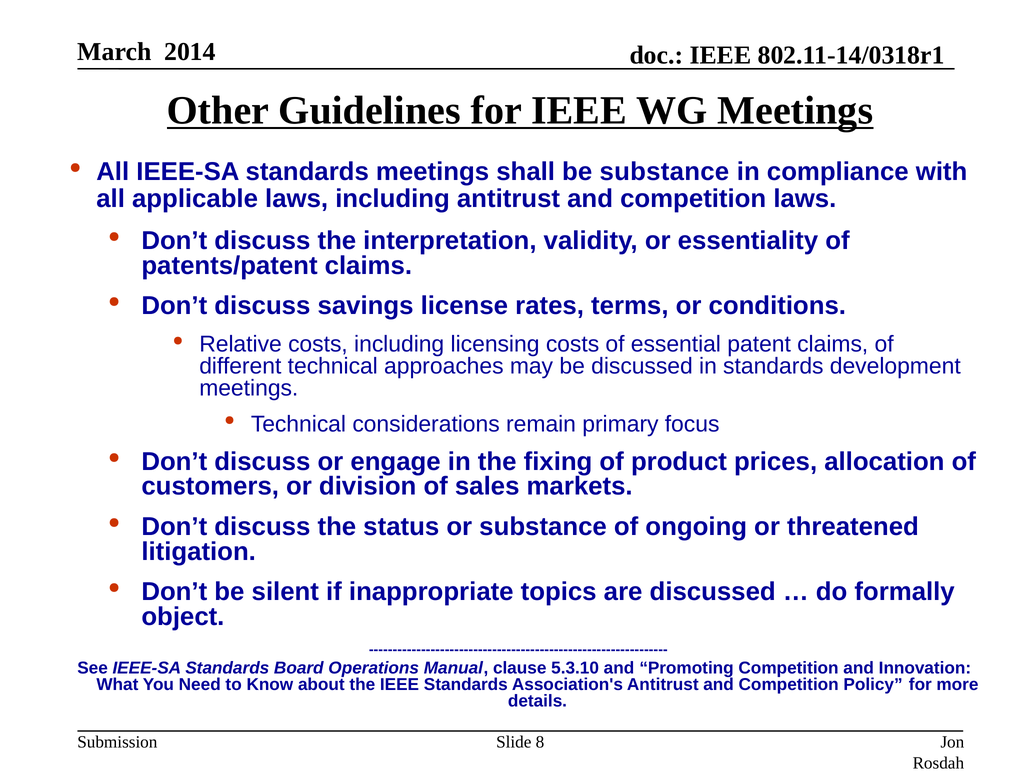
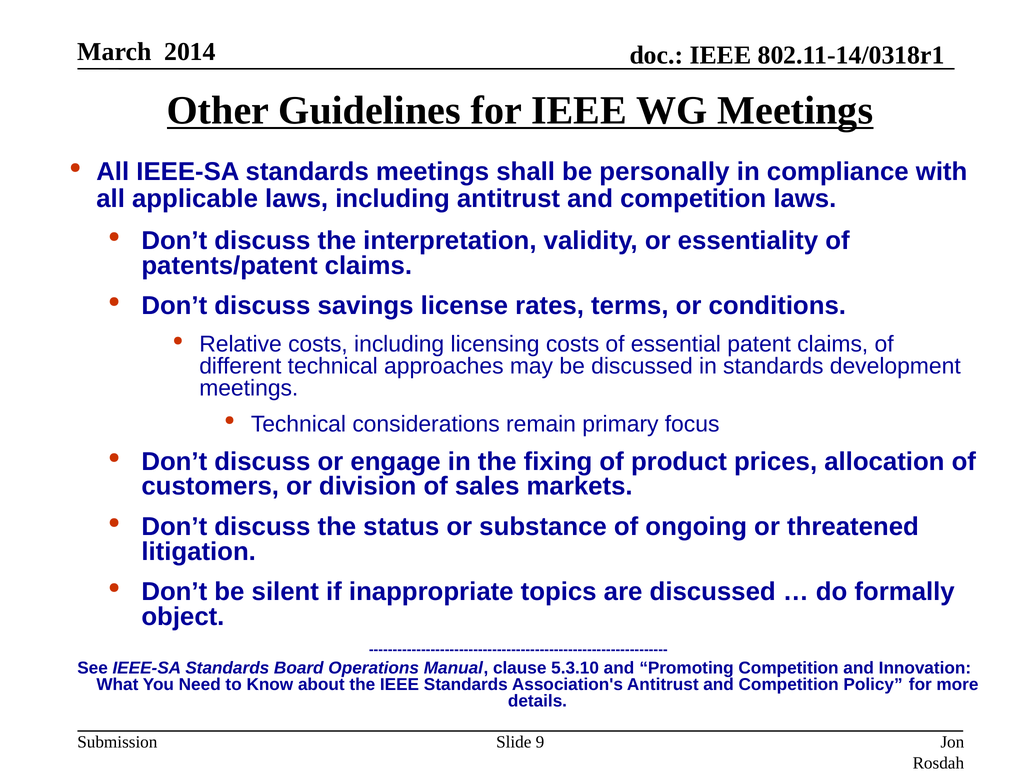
be substance: substance -> personally
8: 8 -> 9
